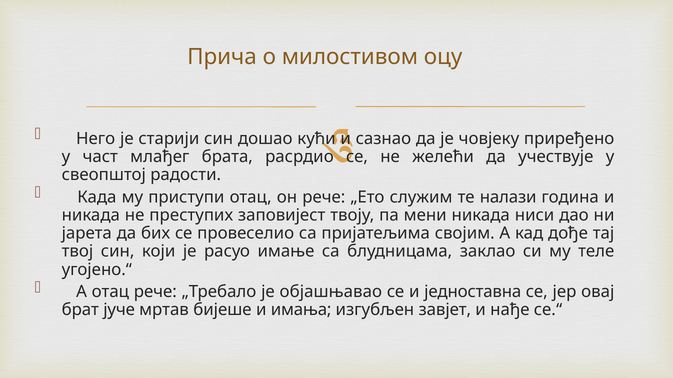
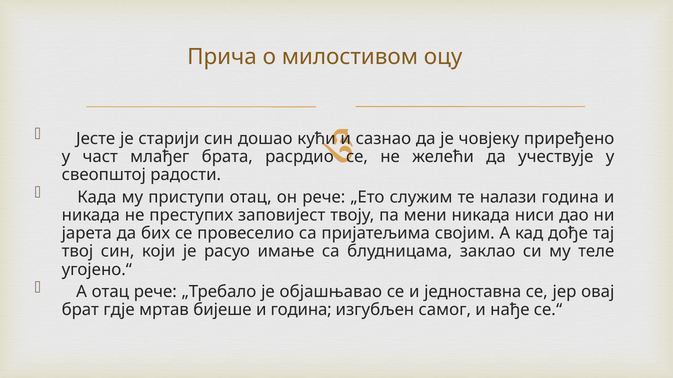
Него: Него -> Јесте
јуче: јуче -> гдје
и имања: имања -> година
завјет: завјет -> самог
